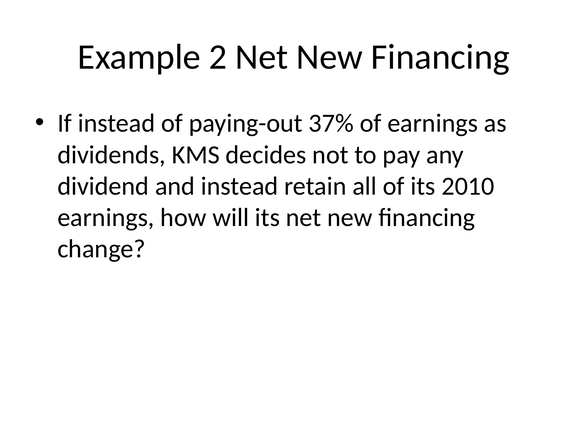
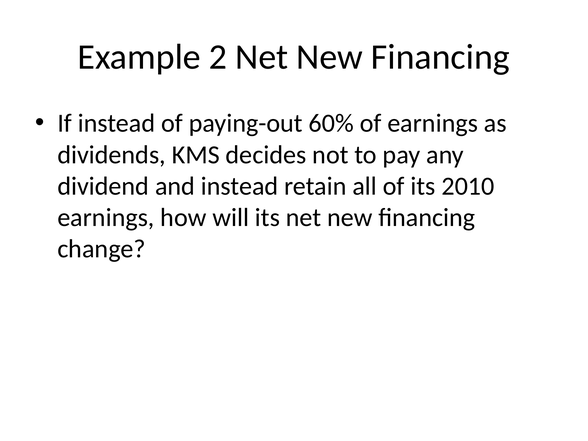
37%: 37% -> 60%
